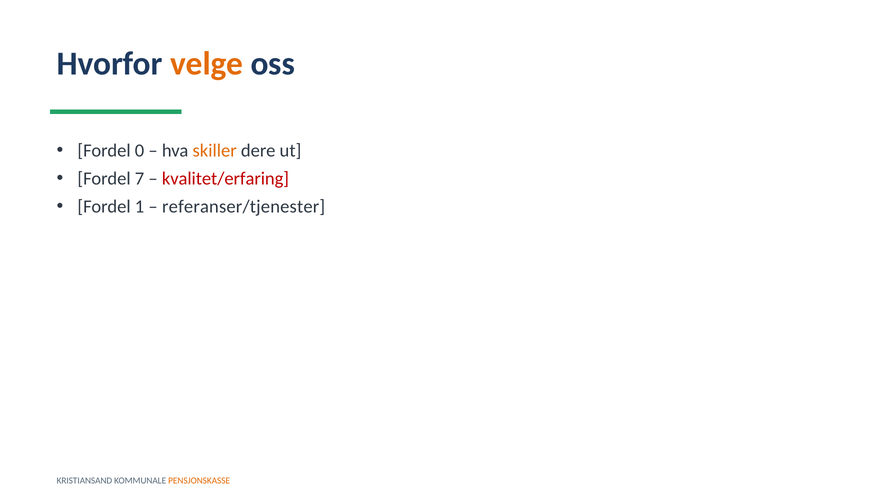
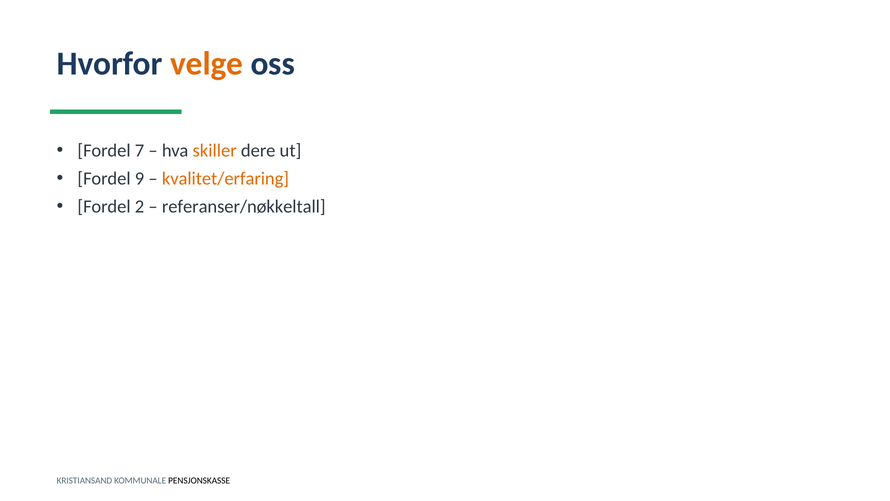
0: 0 -> 7
7: 7 -> 9
kvalitet/erfaring colour: red -> orange
1: 1 -> 2
referanser/tjenester: referanser/tjenester -> referanser/nøkkeltall
PENSJONSKASSE colour: orange -> black
